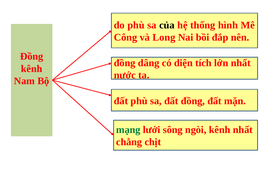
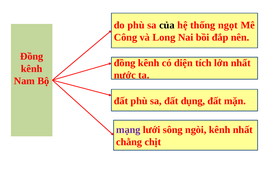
hình: hình -> ngọt
dâng at (149, 63): dâng -> kênh
đất đồng: đồng -> dụng
mạng colour: green -> purple
